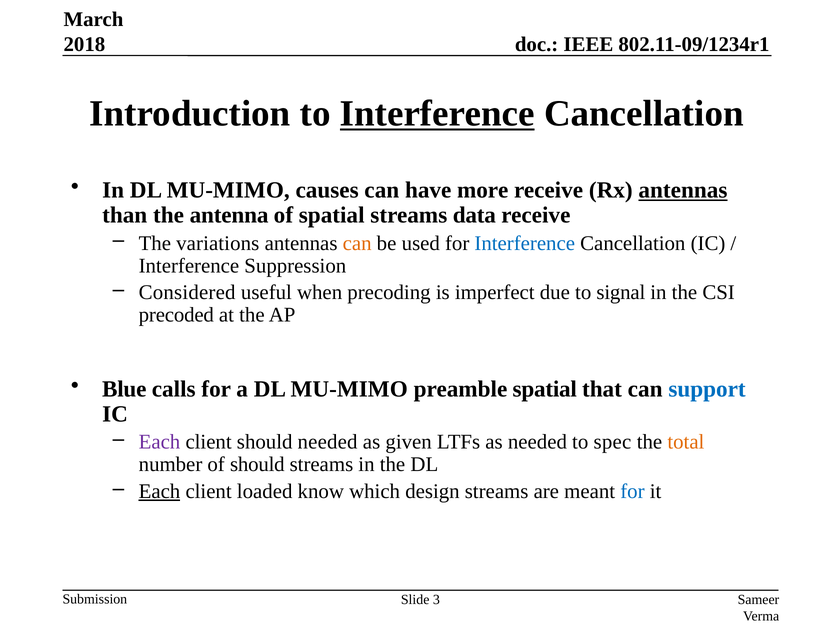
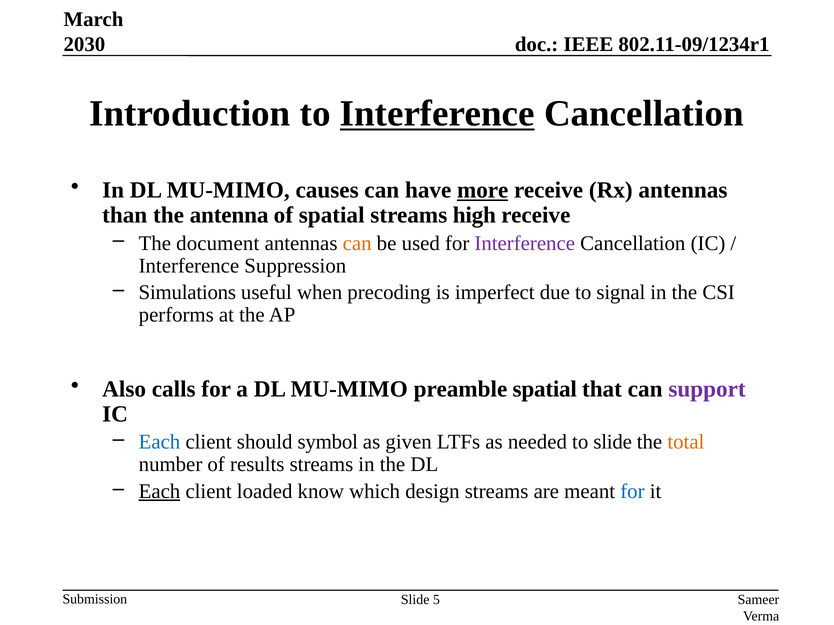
2018: 2018 -> 2030
more underline: none -> present
antennas at (683, 190) underline: present -> none
data: data -> high
variations: variations -> document
Interference at (525, 243) colour: blue -> purple
Considered: Considered -> Simulations
precoded: precoded -> performs
Blue: Blue -> Also
support colour: blue -> purple
Each at (159, 442) colour: purple -> blue
should needed: needed -> symbol
to spec: spec -> slide
of should: should -> results
3: 3 -> 5
